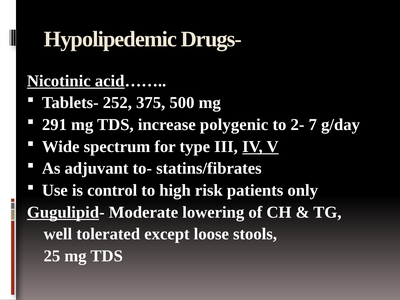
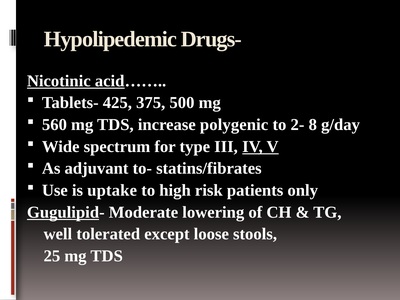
252: 252 -> 425
291: 291 -> 560
7: 7 -> 8
control: control -> uptake
